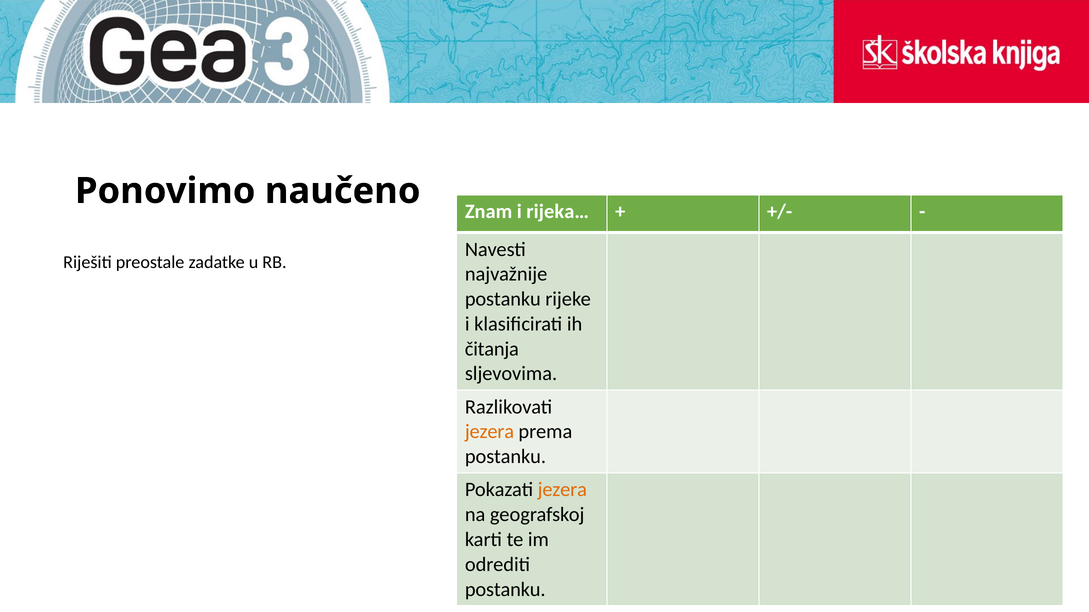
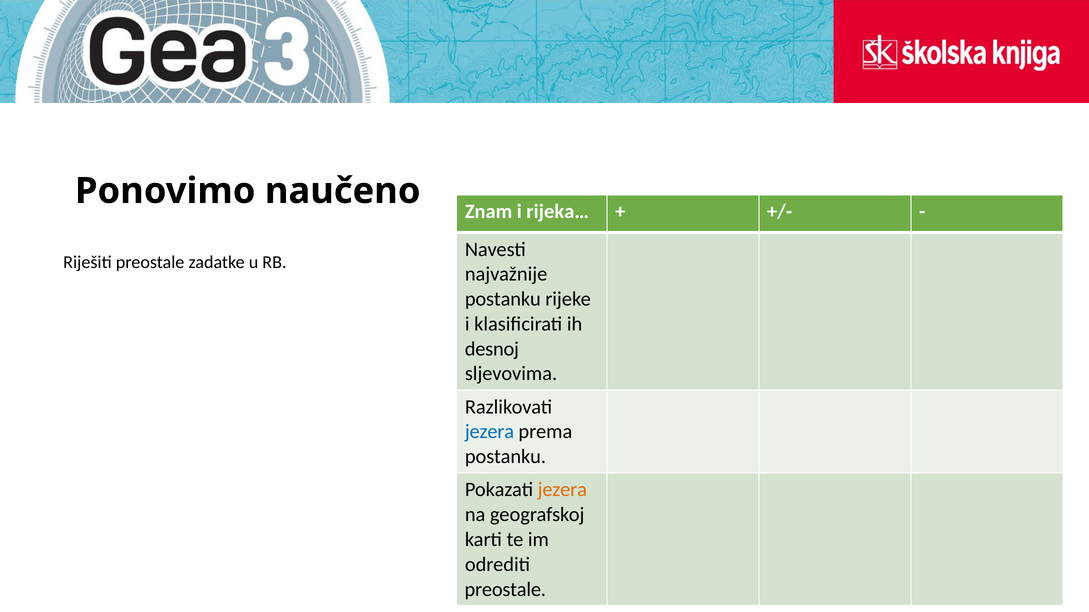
čitanja: čitanja -> desnoj
jezera at (489, 432) colour: orange -> blue
postanku at (505, 590): postanku -> preostale
